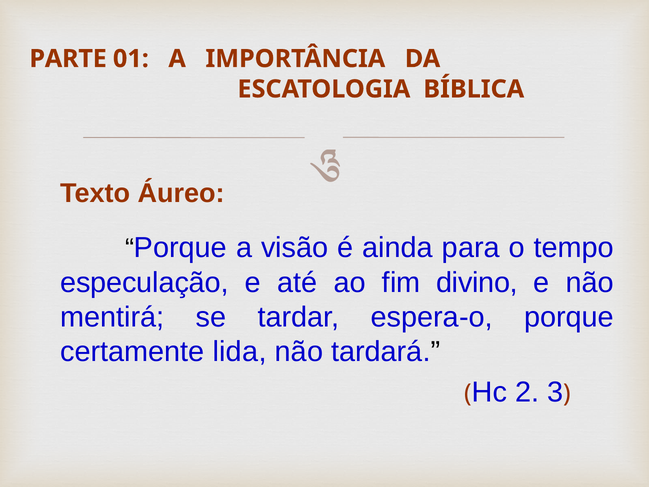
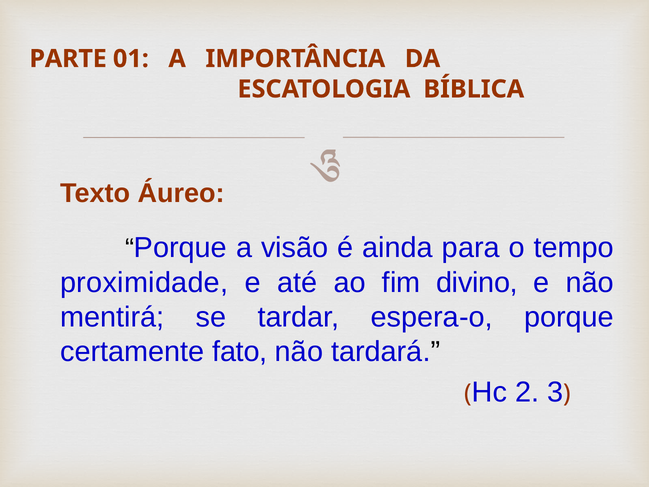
especulação: especulação -> proximidade
lida: lida -> fato
